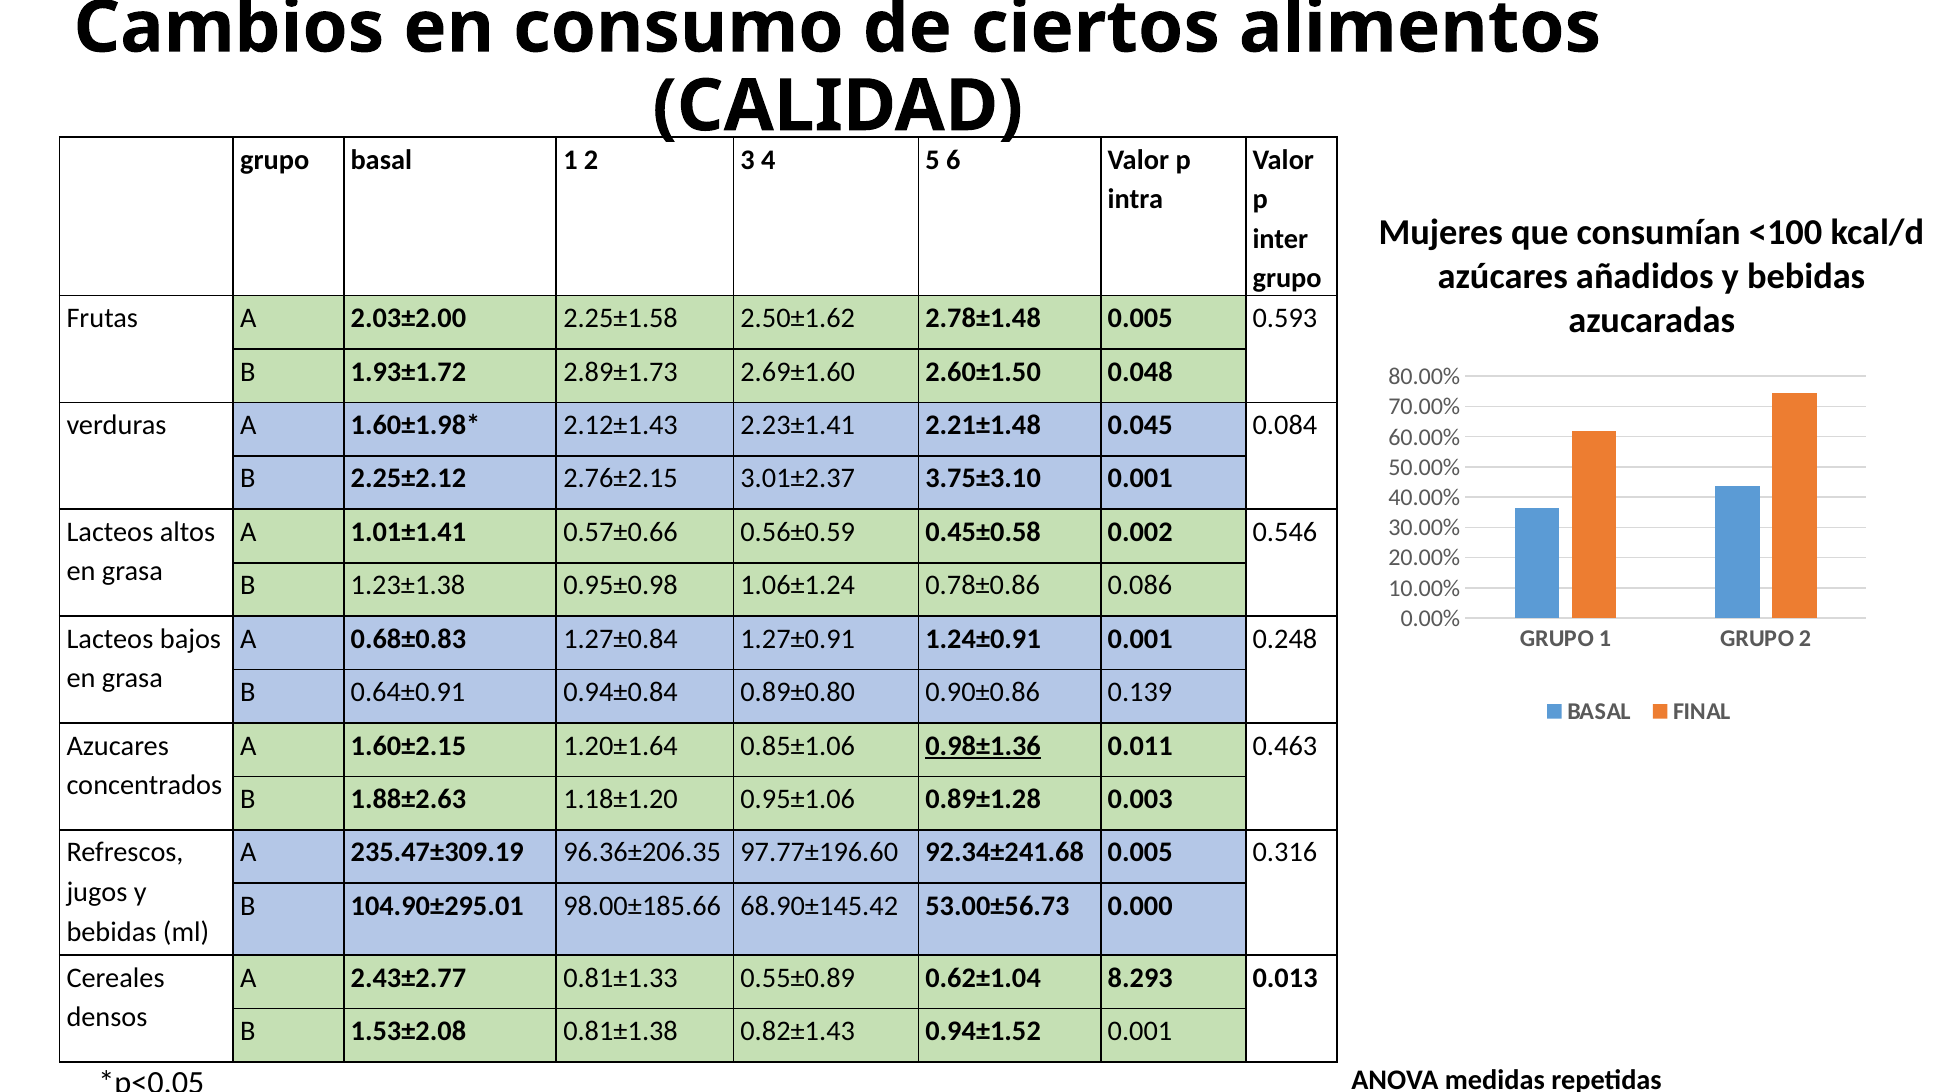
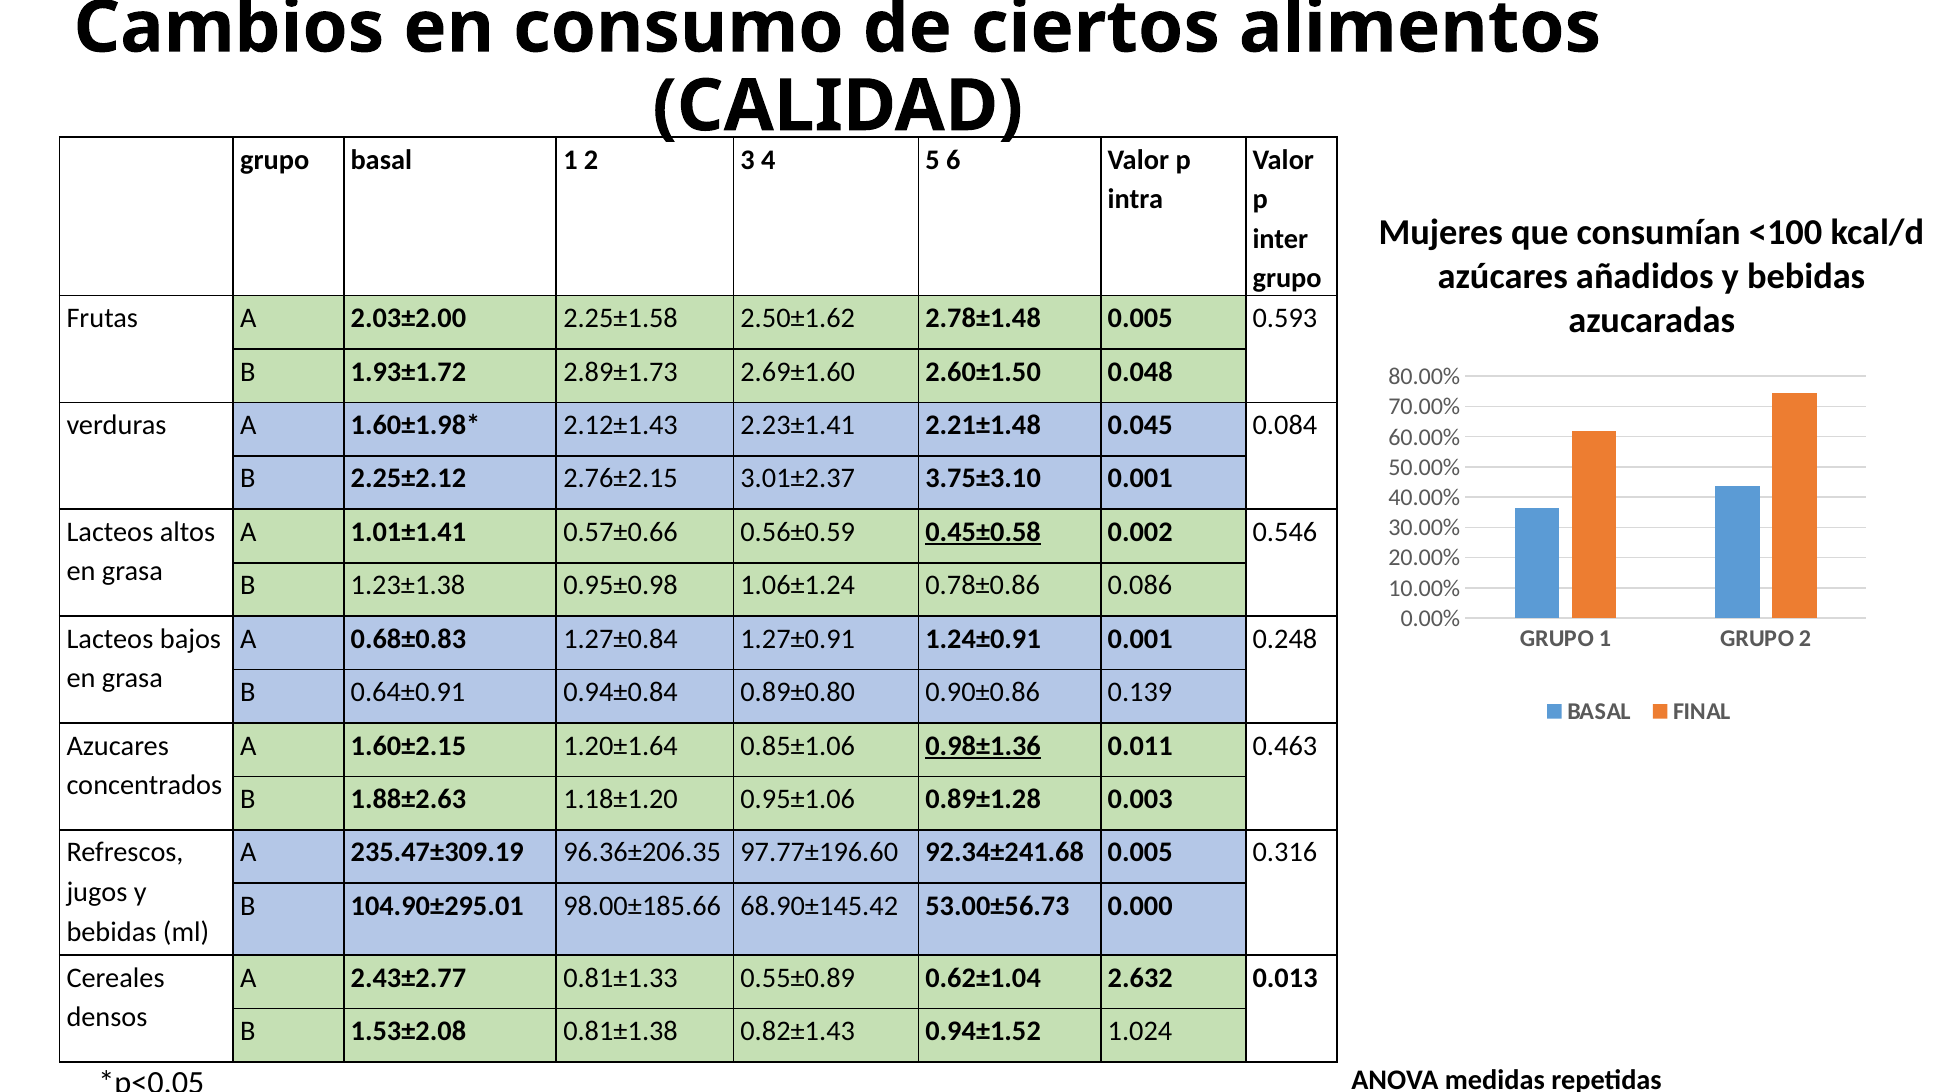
0.45±0.58 underline: none -> present
8.293: 8.293 -> 2.632
0.94±1.52 0.001: 0.001 -> 1.024
